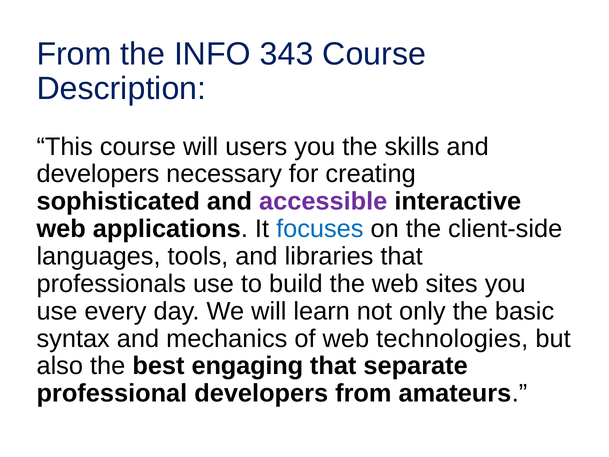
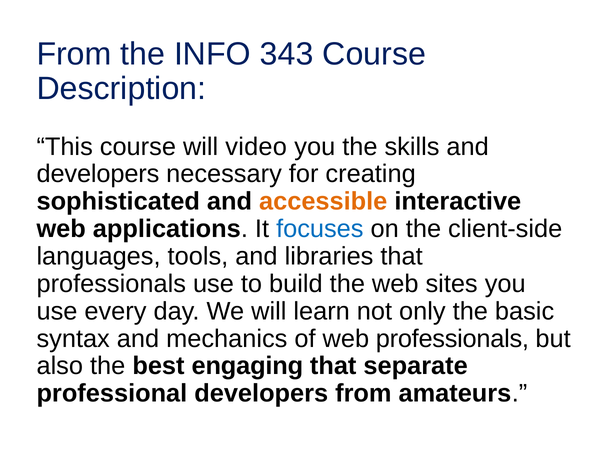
users: users -> video
accessible colour: purple -> orange
web technologies: technologies -> professionals
